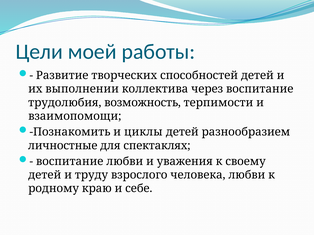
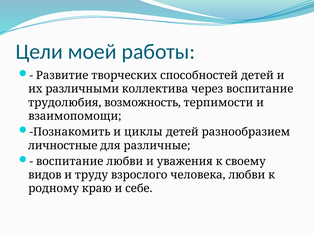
выполнении: выполнении -> различными
спектаклях: спектаклях -> различные
детей at (45, 175): детей -> видов
